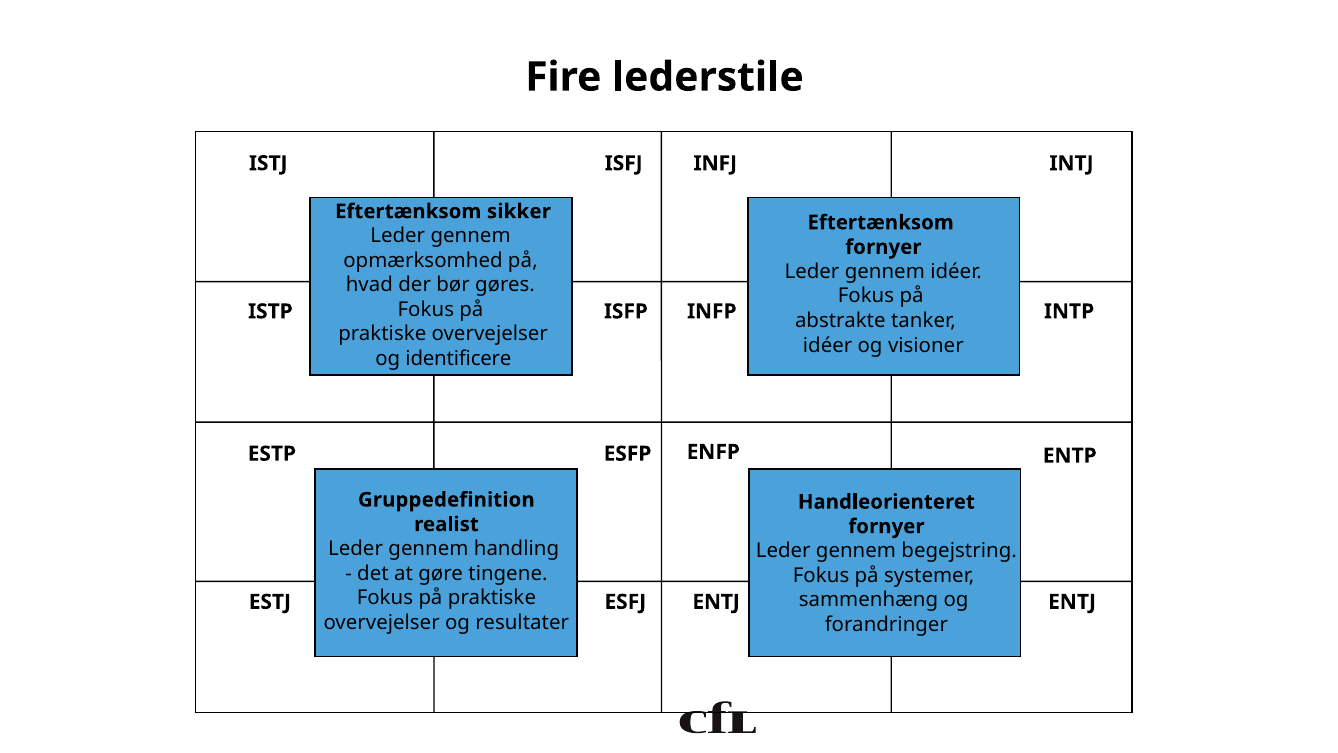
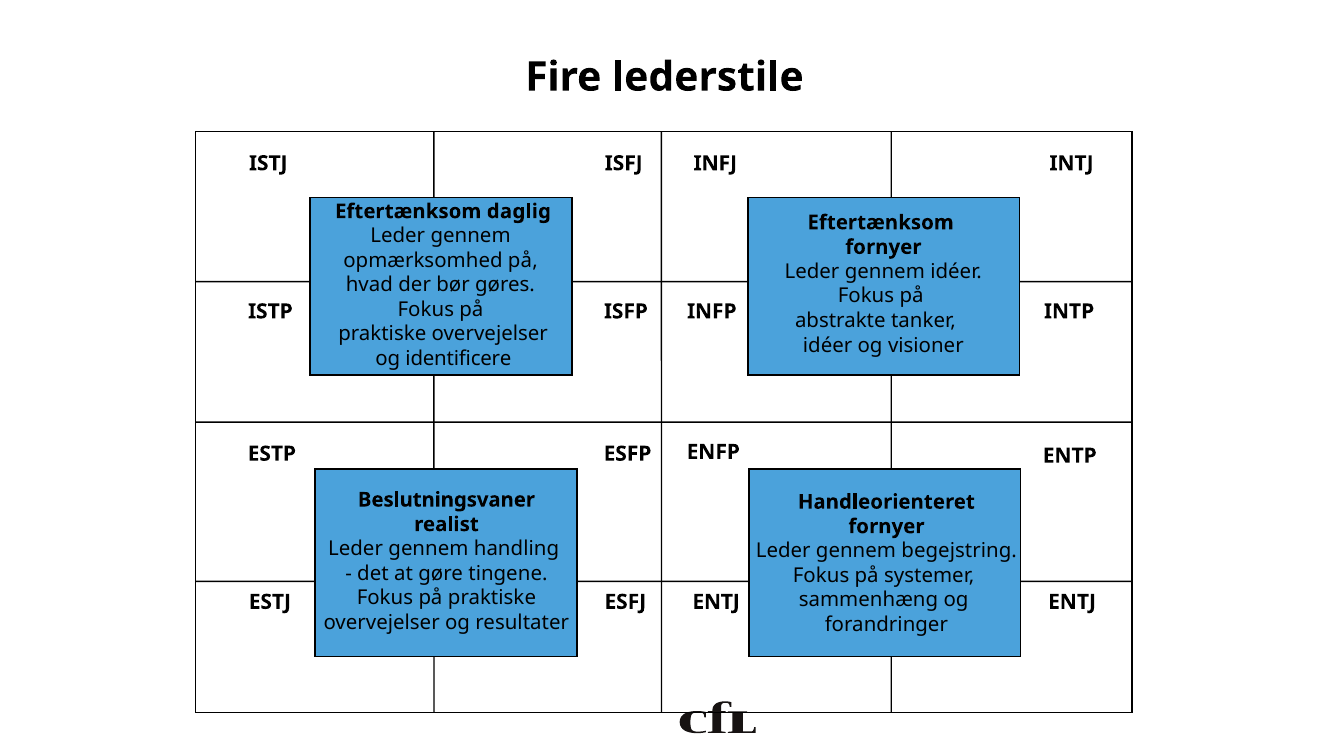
sikker: sikker -> daglig
Gruppedefinition: Gruppedefinition -> Beslutningsvaner
